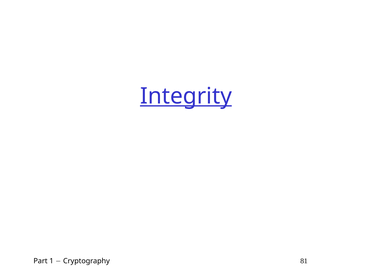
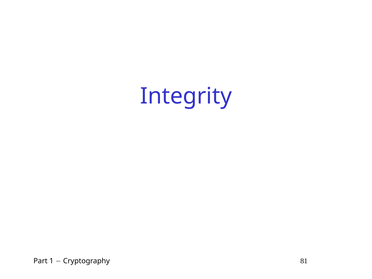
Integrity underline: present -> none
